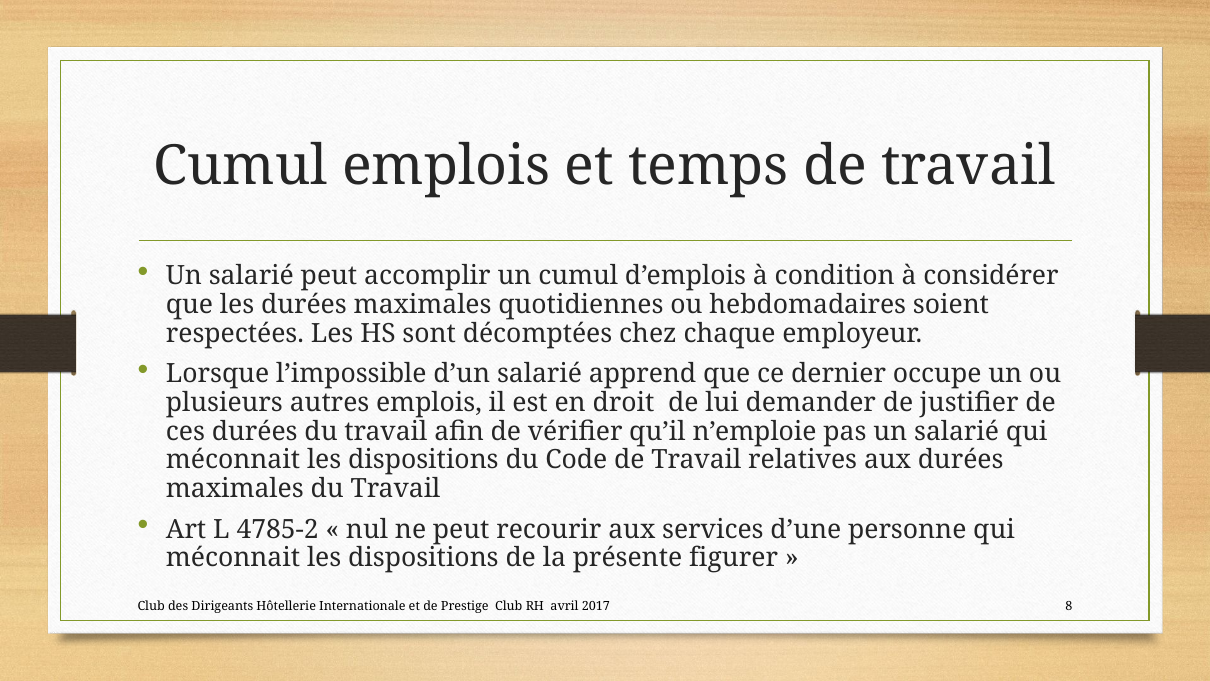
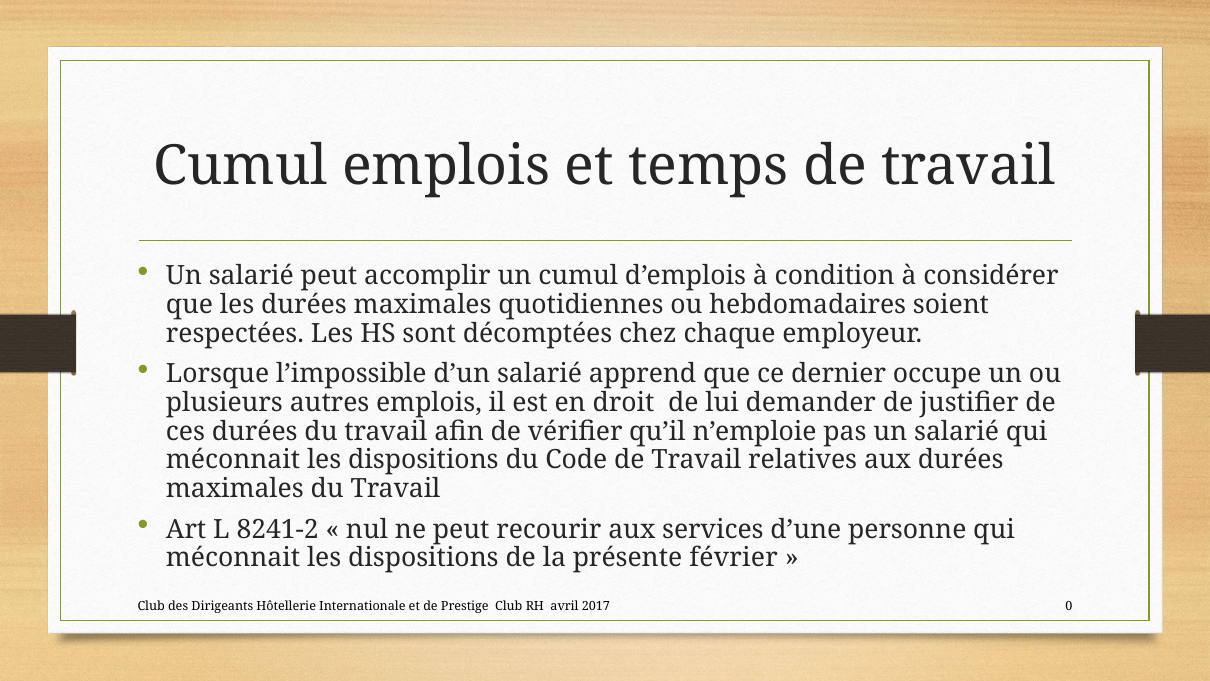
4785-2: 4785-2 -> 8241-2
figurer: figurer -> février
8: 8 -> 0
